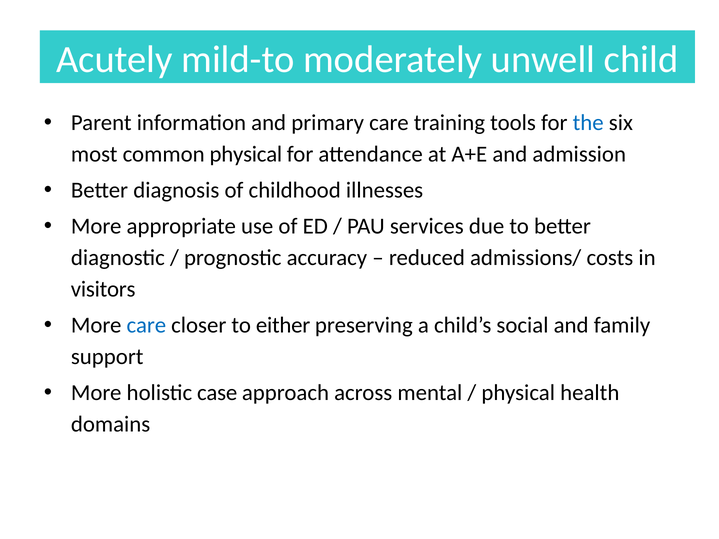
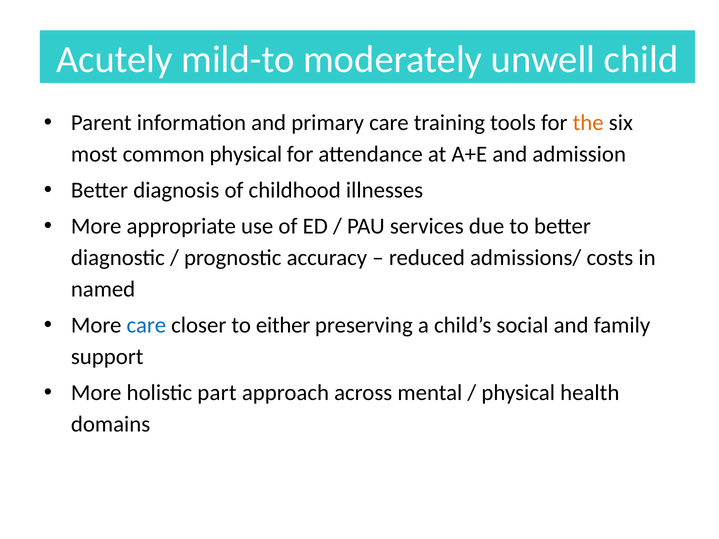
the colour: blue -> orange
visitors: visitors -> named
case: case -> part
